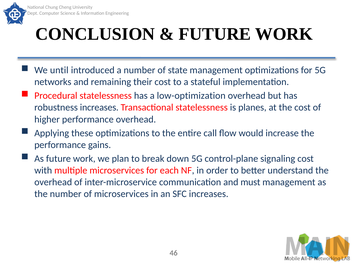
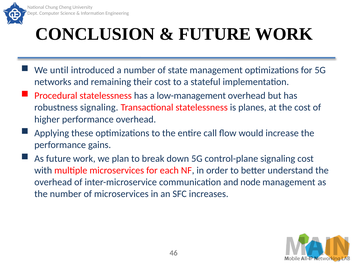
low-optimization: low-optimization -> low-management
robustness increases: increases -> signaling
must: must -> node
